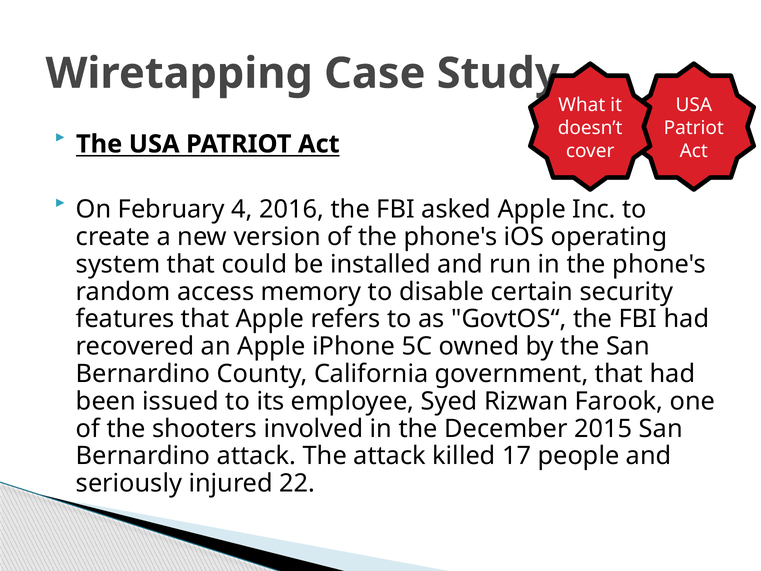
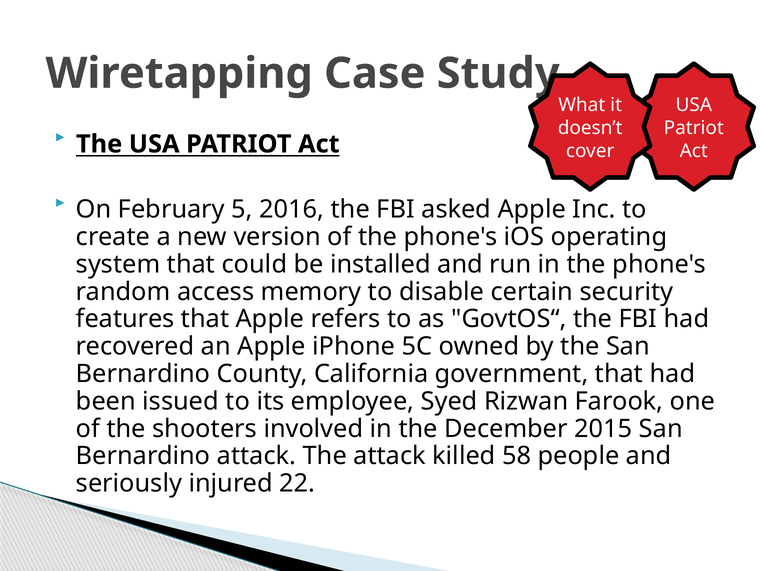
4: 4 -> 5
17: 17 -> 58
